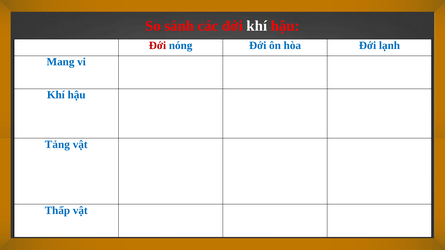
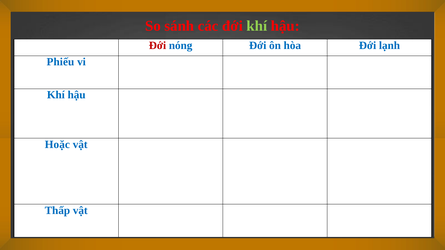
khí at (257, 26) colour: white -> light green
Mang: Mang -> Phiếu
Tảng: Tảng -> Hoặc
